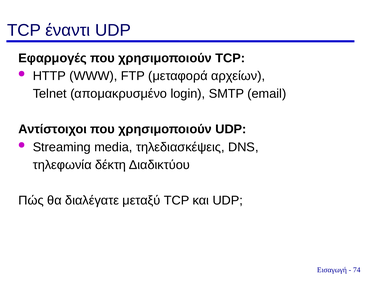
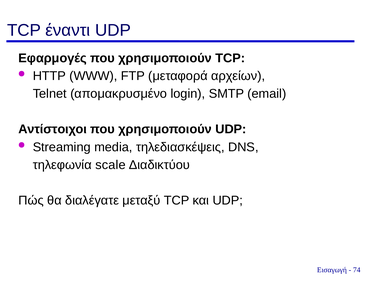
δέκτη: δέκτη -> scale
